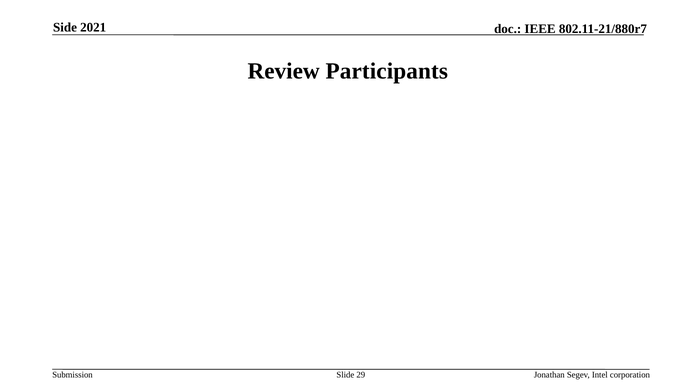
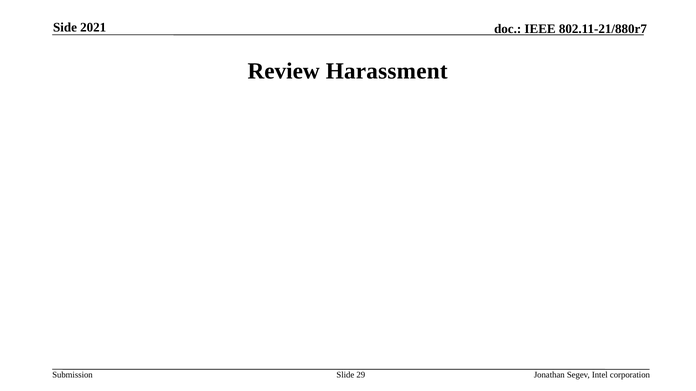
Participants: Participants -> Harassment
